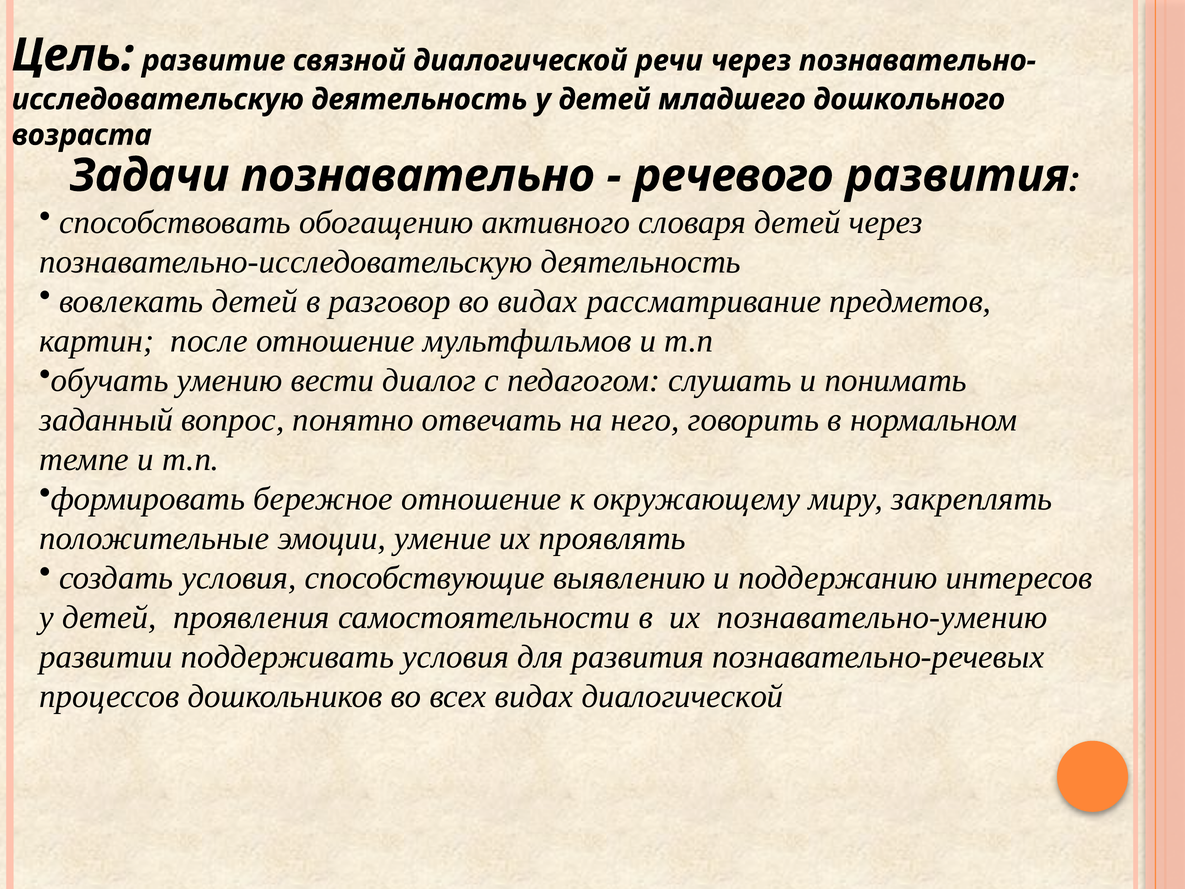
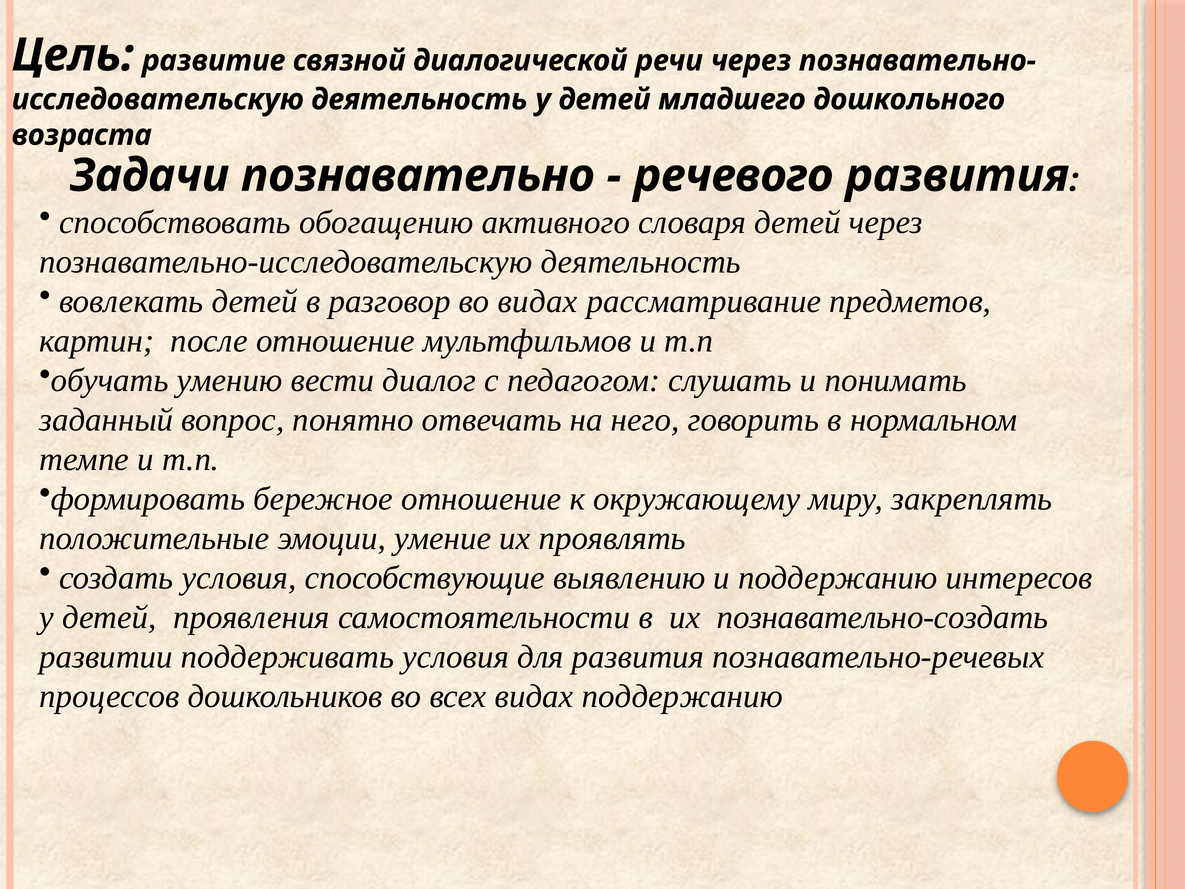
познавательно-умению: познавательно-умению -> познавательно-создать
видах диалогической: диалогической -> поддержанию
